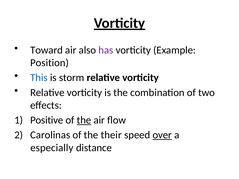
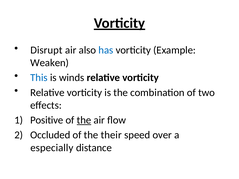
Toward: Toward -> Disrupt
has colour: purple -> blue
Position: Position -> Weaken
storm: storm -> winds
Carolinas: Carolinas -> Occluded
over underline: present -> none
